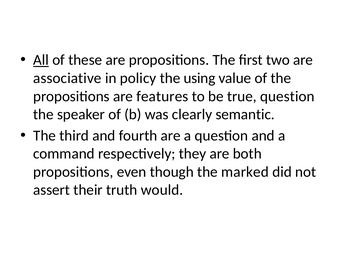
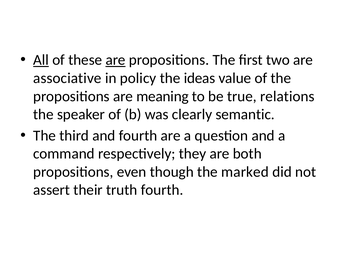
are at (116, 60) underline: none -> present
using: using -> ideas
features: features -> meaning
true question: question -> relations
truth would: would -> fourth
